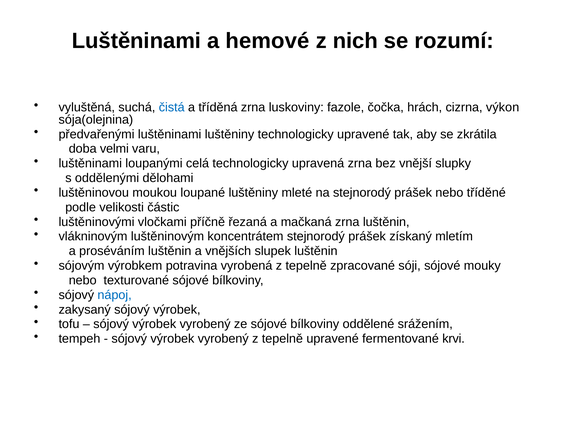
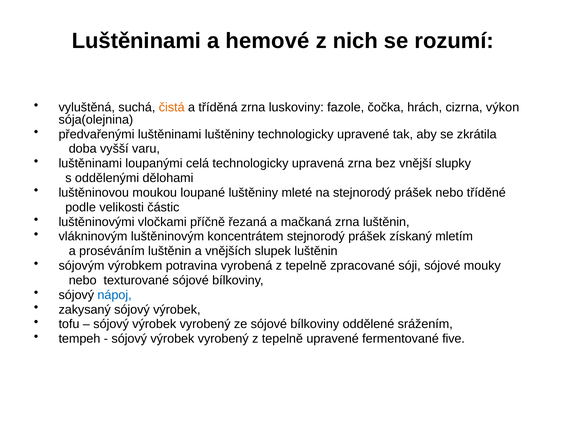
čistá colour: blue -> orange
velmi: velmi -> vyšší
krvi: krvi -> five
